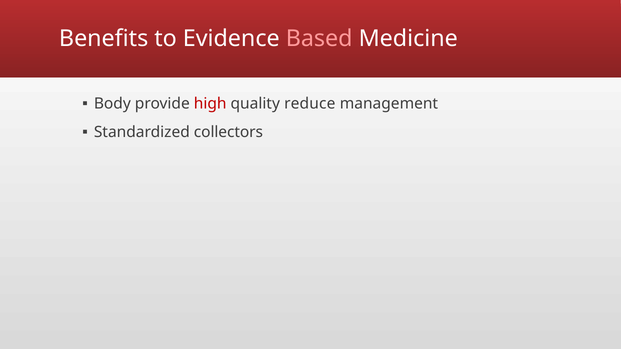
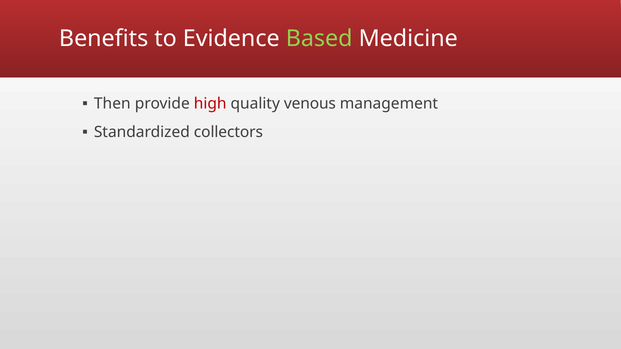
Based colour: pink -> light green
Body: Body -> Then
reduce: reduce -> venous
